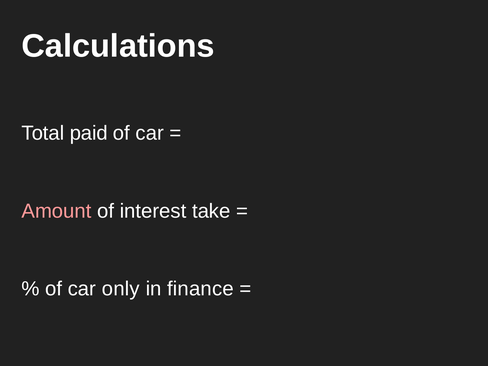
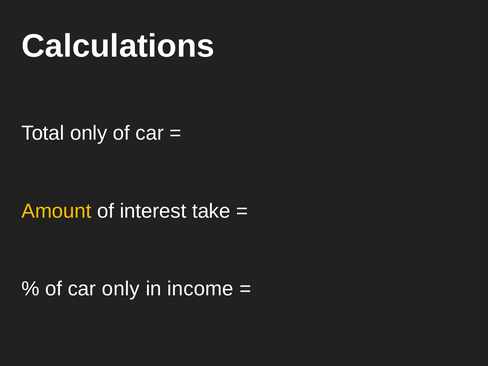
Total paid: paid -> only
Amount colour: pink -> yellow
finance: finance -> income
